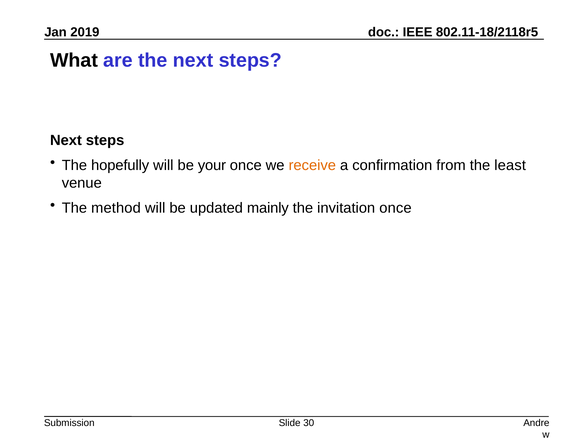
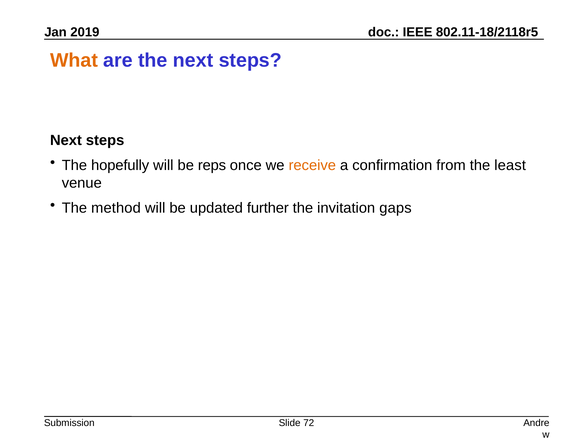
What colour: black -> orange
your: your -> reps
mainly: mainly -> further
invitation once: once -> gaps
30: 30 -> 72
